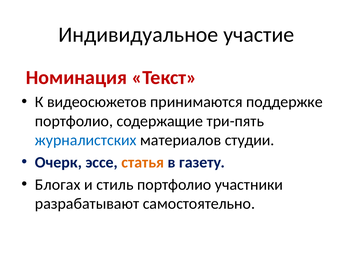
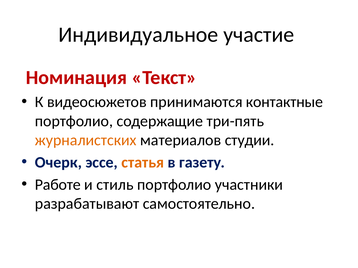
поддержке: поддержке -> контактные
журналистских colour: blue -> orange
Блогах: Блогах -> Работе
